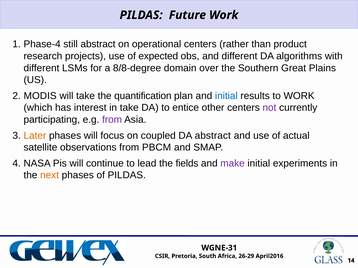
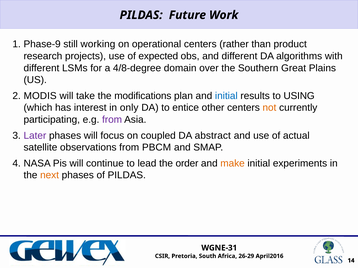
Phase-4: Phase-4 -> Phase-9
still abstract: abstract -> working
8/8-degree: 8/8-degree -> 4/8-degree
quantification: quantification -> modifications
to WORK: WORK -> USING
in take: take -> only
not colour: purple -> orange
Later colour: orange -> purple
fields: fields -> order
make colour: purple -> orange
